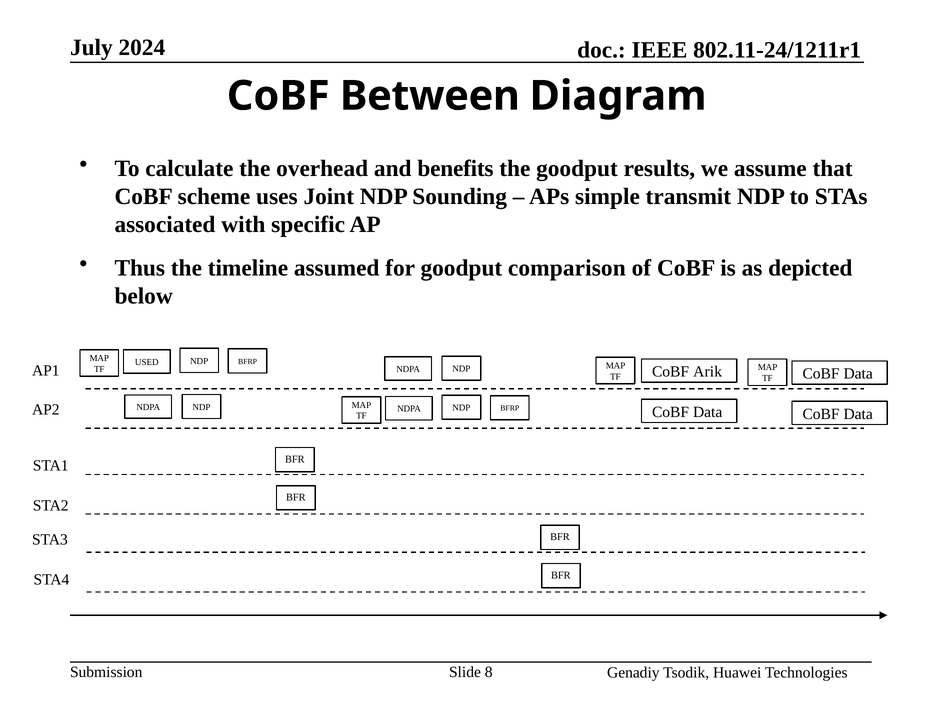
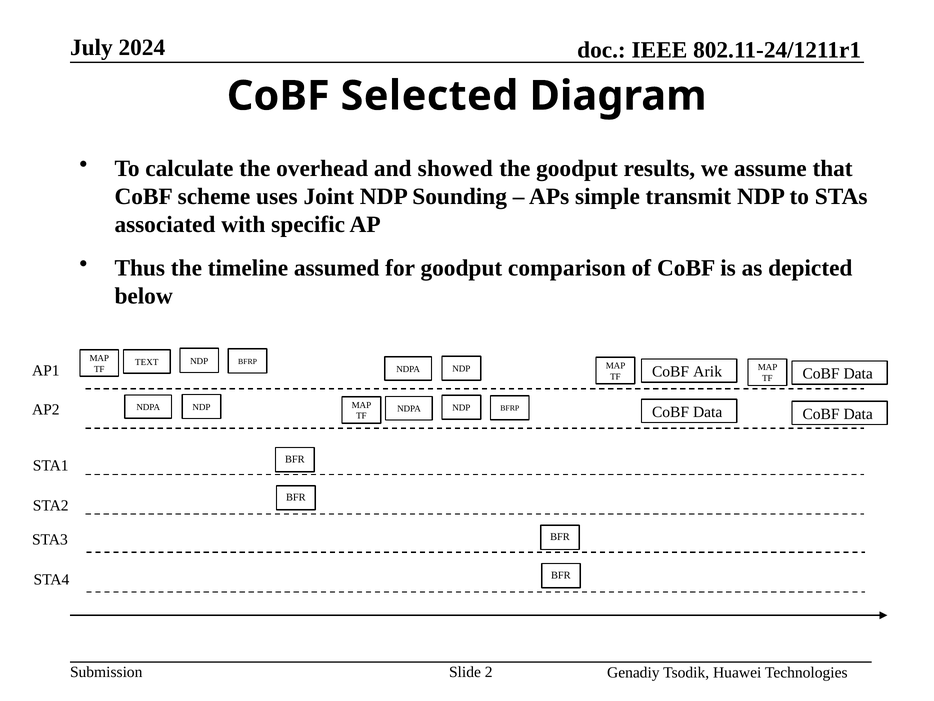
Between: Between -> Selected
benefits: benefits -> showed
USED: USED -> TEXT
8: 8 -> 2
